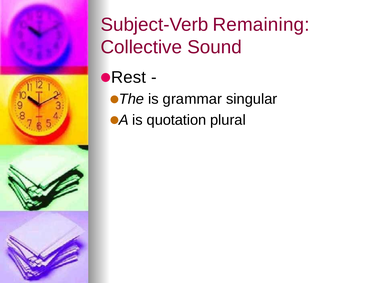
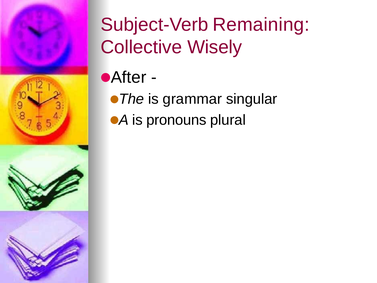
Sound: Sound -> Wisely
Rest: Rest -> After
quotation: quotation -> pronouns
